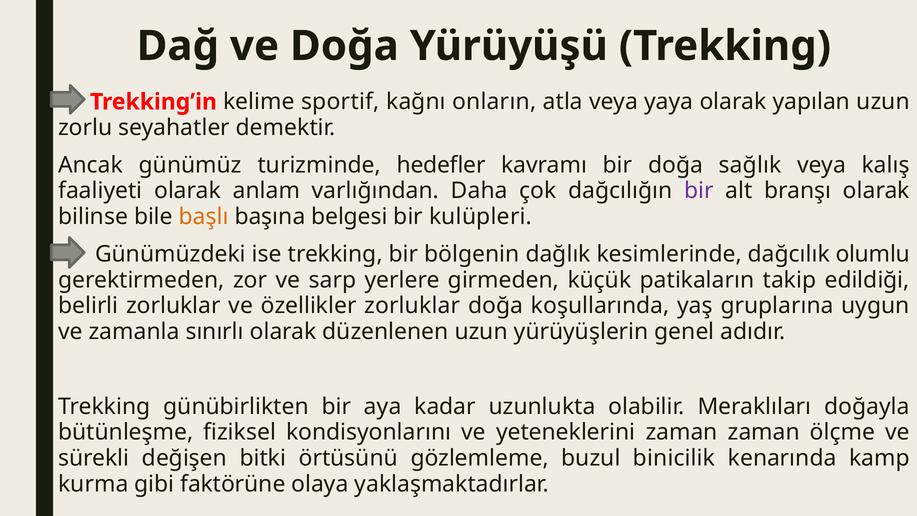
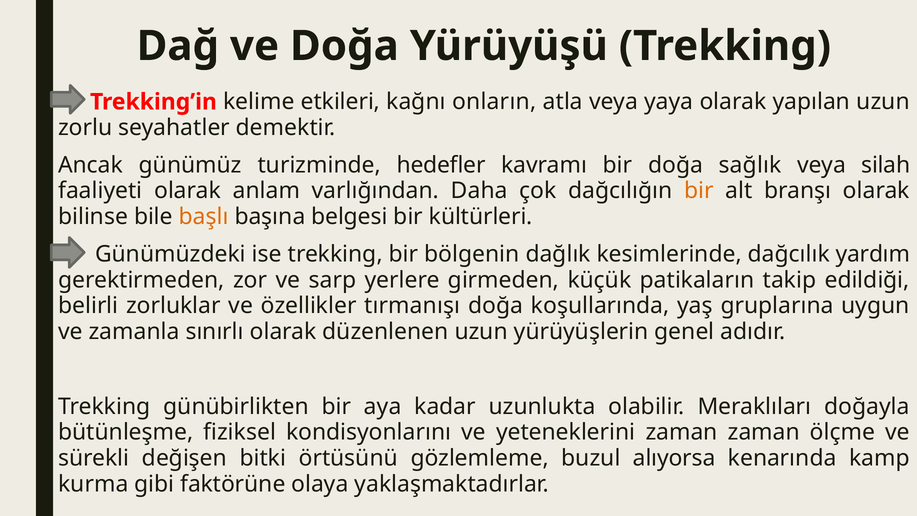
sportif: sportif -> etkileri
kalış: kalış -> silah
bir at (699, 191) colour: purple -> orange
kulüpleri: kulüpleri -> kültürleri
olumlu: olumlu -> yardım
özellikler zorluklar: zorluklar -> tırmanışı
binicilik: binicilik -> alıyorsa
